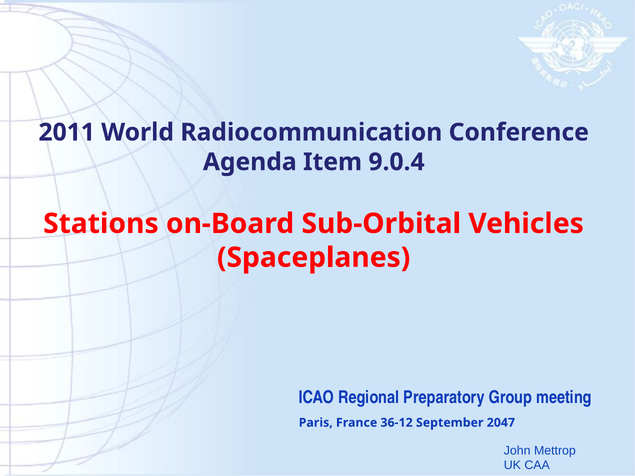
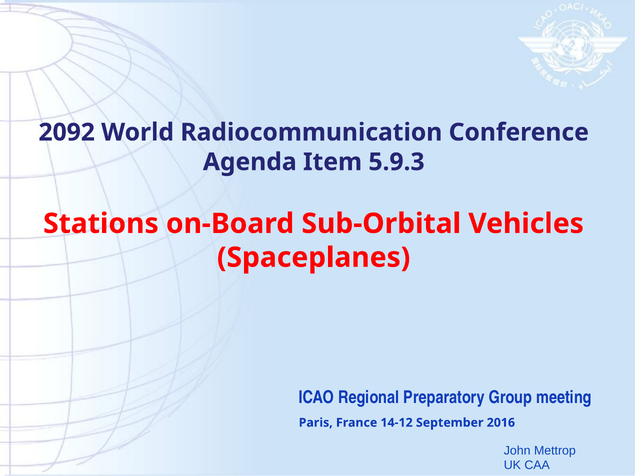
2011: 2011 -> 2092
9.0.4: 9.0.4 -> 5.9.3
36-12: 36-12 -> 14-12
2047: 2047 -> 2016
